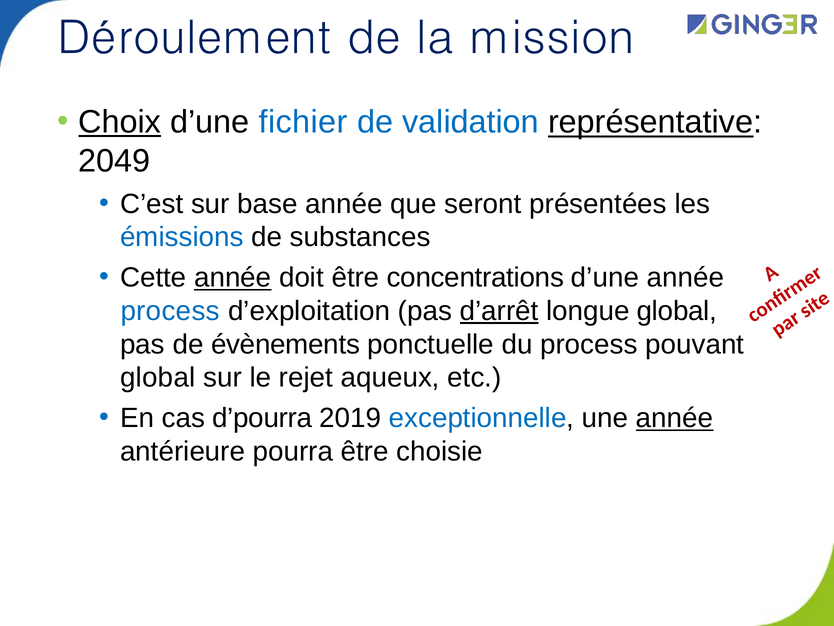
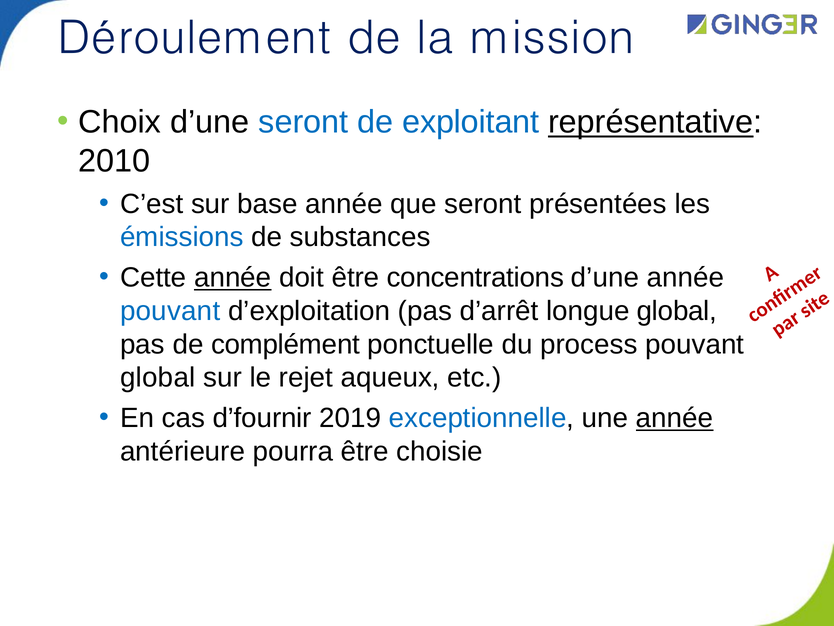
Choix underline: present -> none
d’une fichier: fichier -> seront
validation: validation -> exploitant
2049: 2049 -> 2010
process at (170, 311): process -> pouvant
d’arrêt underline: present -> none
évènements: évènements -> complément
d’pourra: d’pourra -> d’fournir
